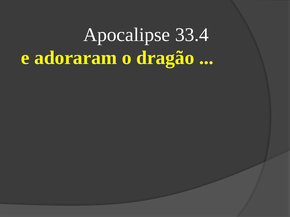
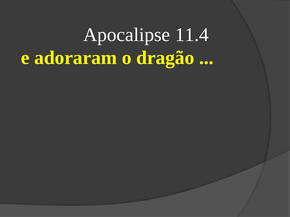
33.4: 33.4 -> 11.4
